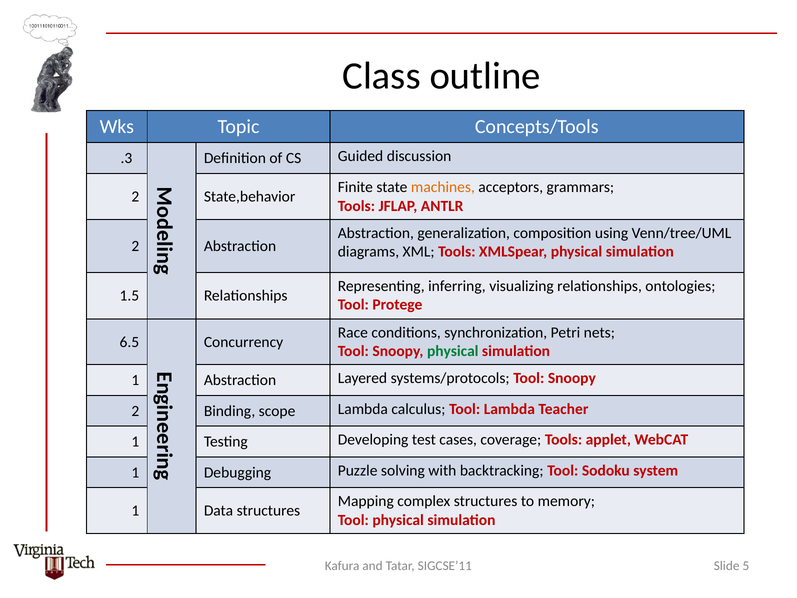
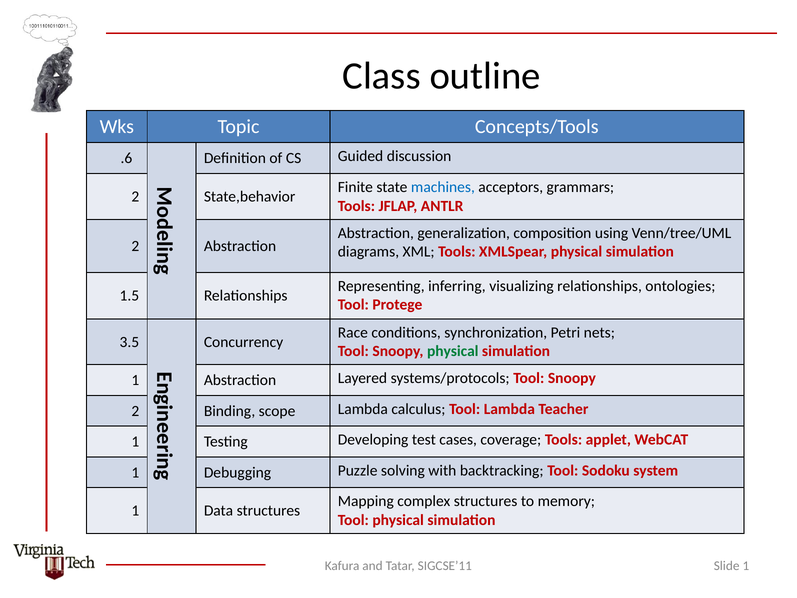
.3: .3 -> .6
machines colour: orange -> blue
6.5: 6.5 -> 3.5
Slide 5: 5 -> 1
